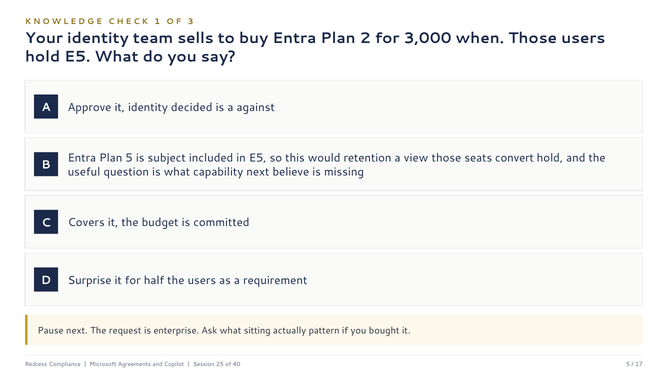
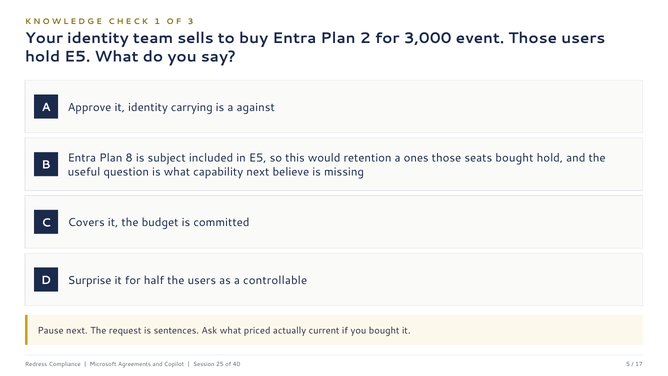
when: when -> event
decided: decided -> carrying
Plan 5: 5 -> 8
view: view -> ones
seats convert: convert -> bought
requirement: requirement -> controllable
enterprise: enterprise -> sentences
sitting: sitting -> priced
pattern: pattern -> current
